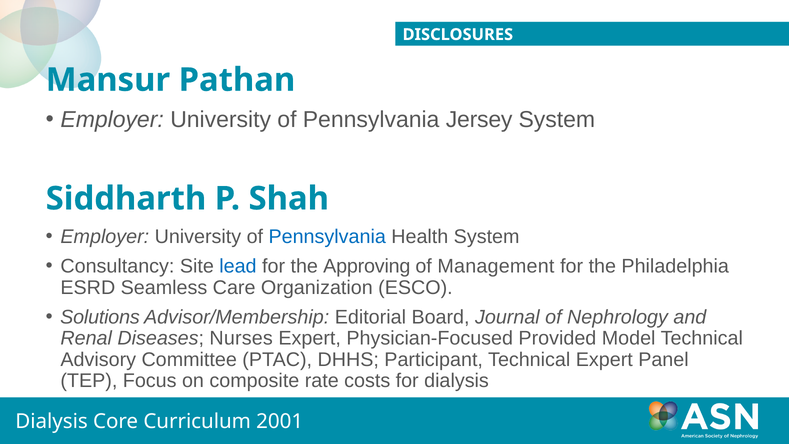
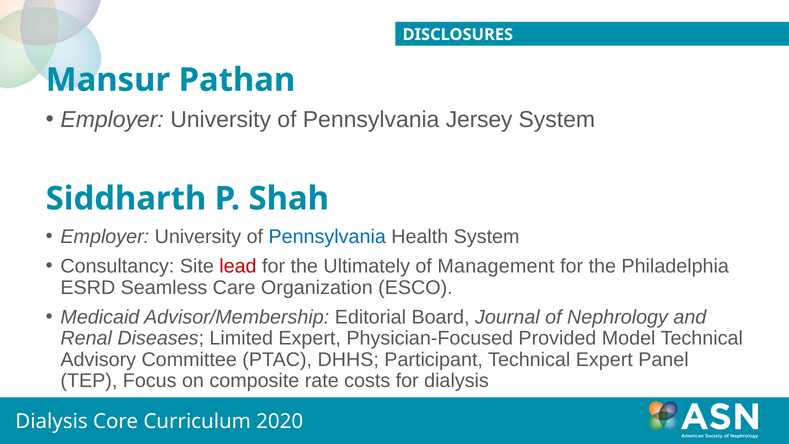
lead colour: blue -> red
Approving: Approving -> Ultimately
Solutions: Solutions -> Medicaid
Nurses: Nurses -> Limited
2001: 2001 -> 2020
